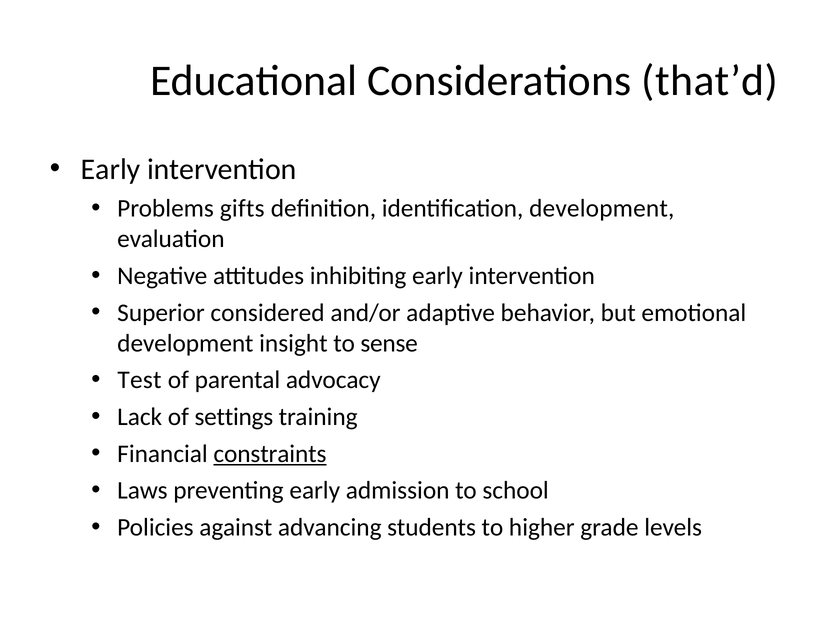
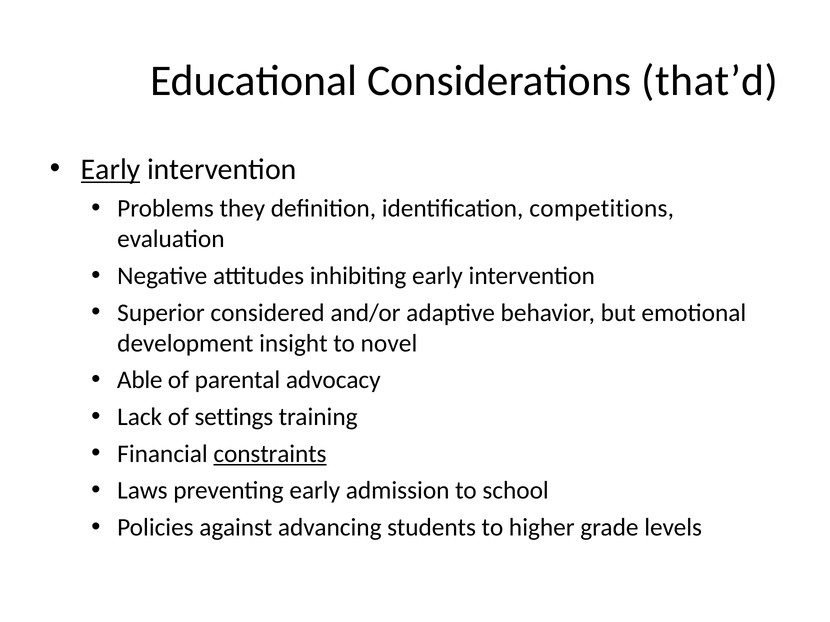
Early at (111, 169) underline: none -> present
gifts: gifts -> they
identification development: development -> competitions
sense: sense -> novel
Test: Test -> Able
